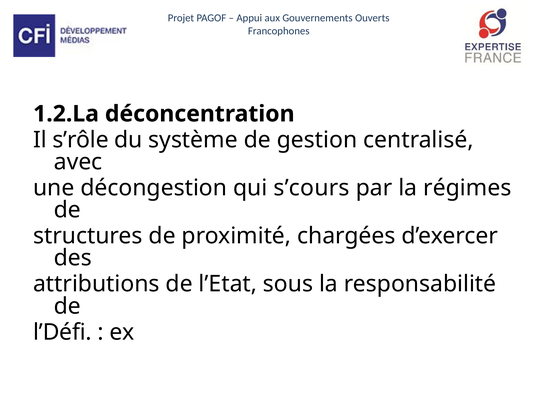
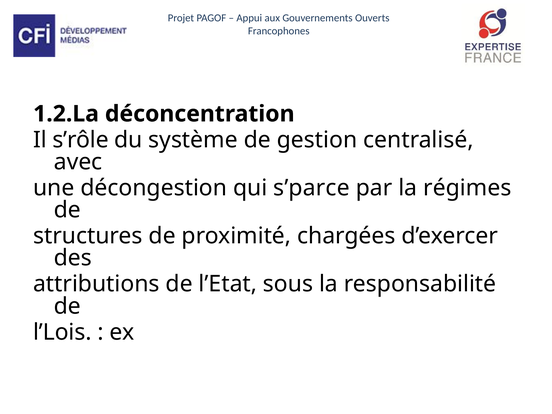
s’cours: s’cours -> s’parce
l’Défi: l’Défi -> l’Lois
